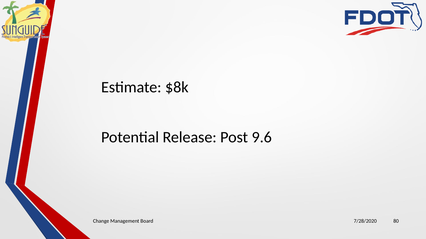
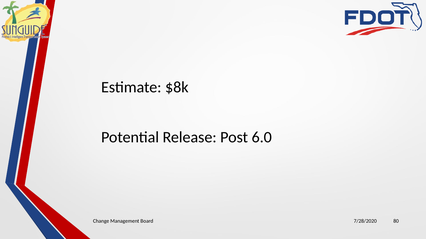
9.6: 9.6 -> 6.0
